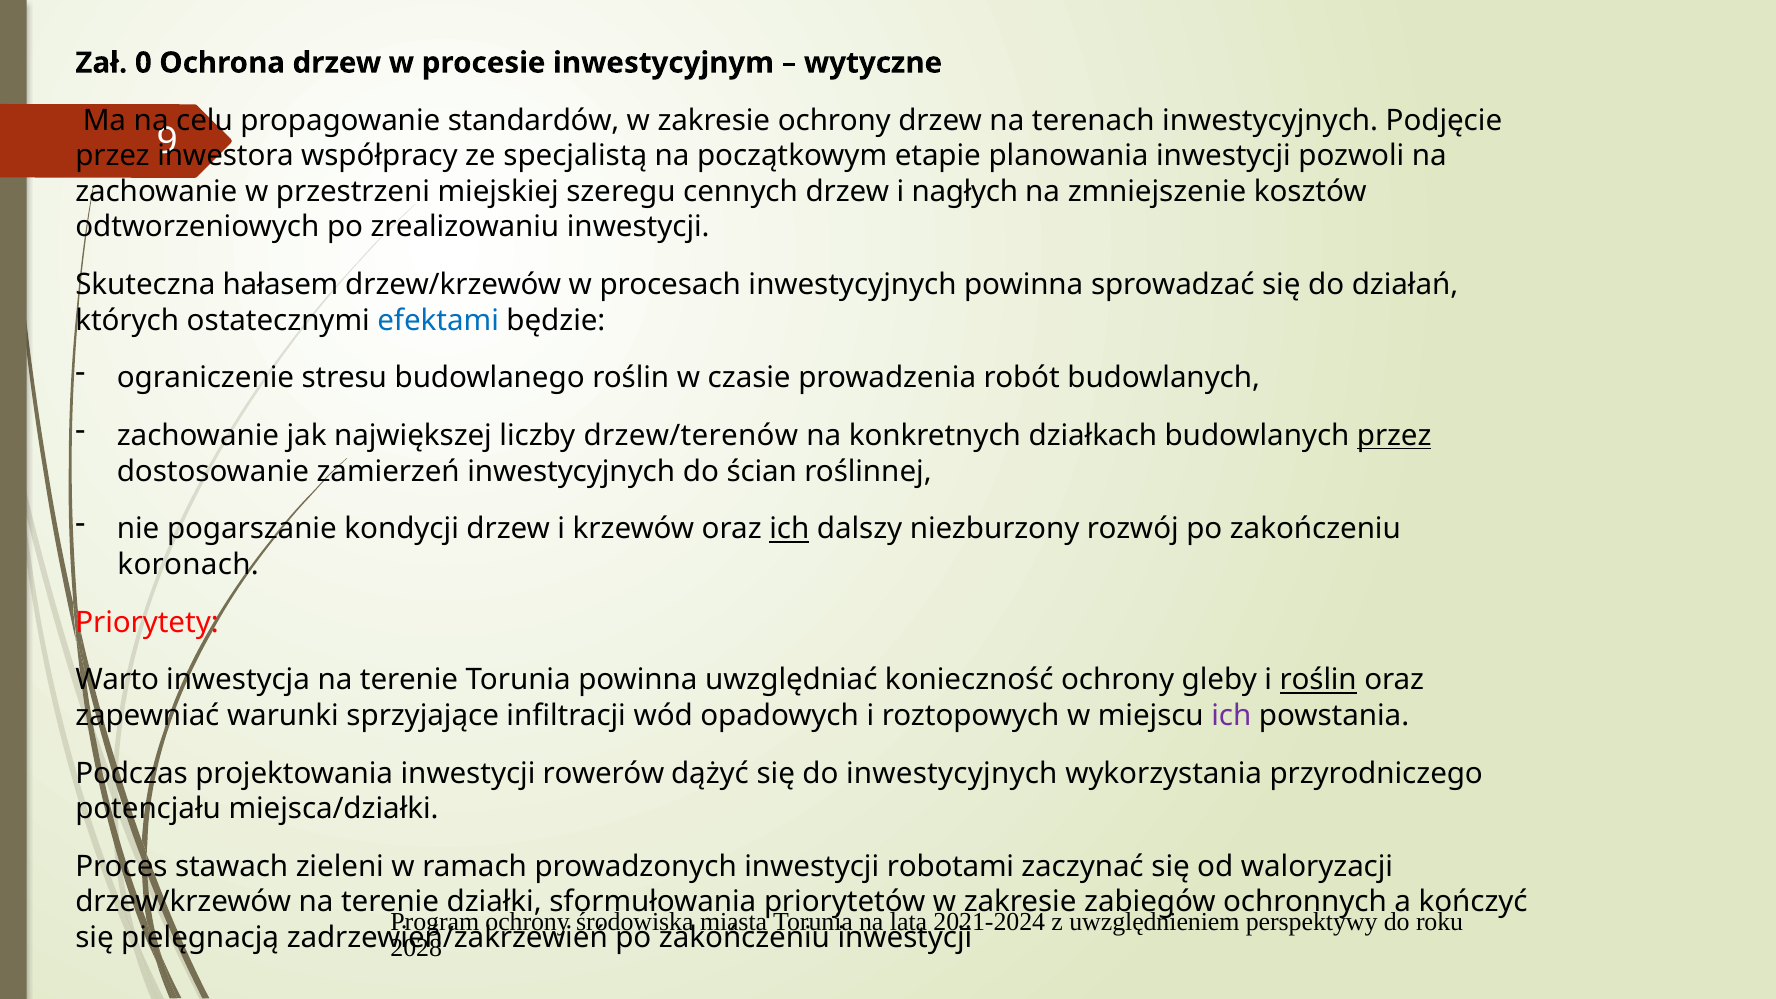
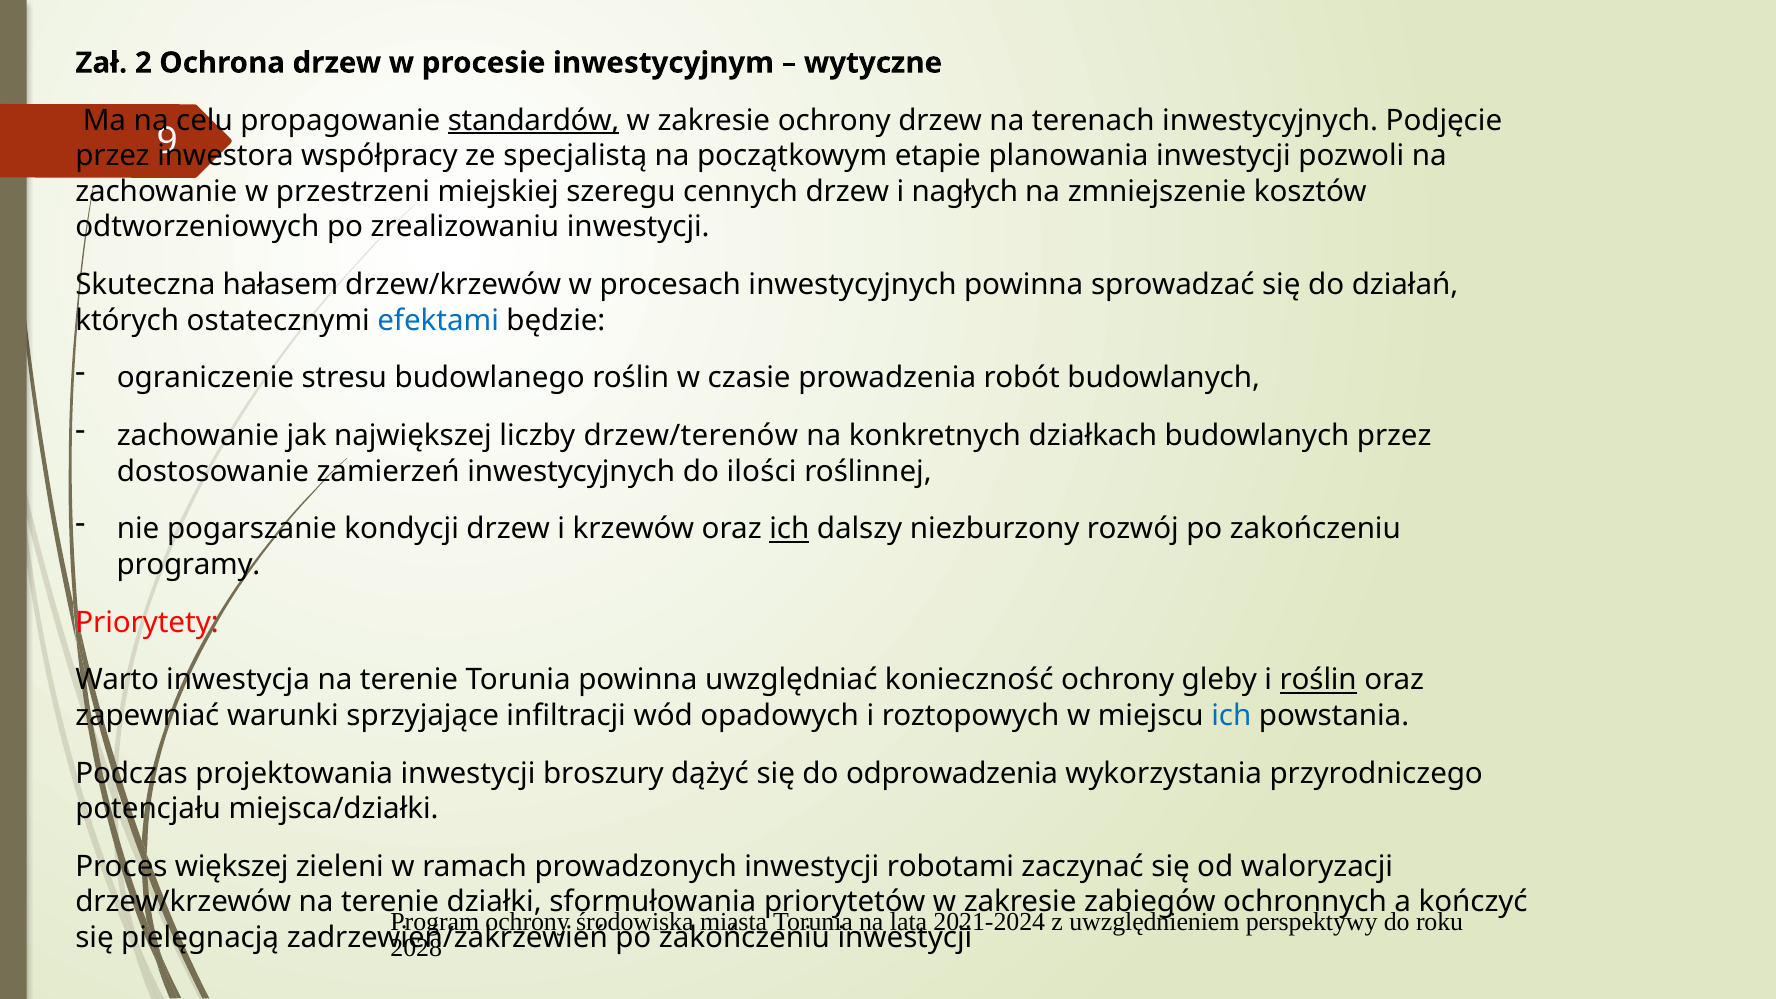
0: 0 -> 2
standardów underline: none -> present
przez at (1394, 436) underline: present -> none
ścian: ścian -> ilości
koronach: koronach -> programy
ich at (1231, 716) colour: purple -> blue
rowerów: rowerów -> broszury
do inwestycyjnych: inwestycyjnych -> odprowadzenia
stawach: stawach -> większej
